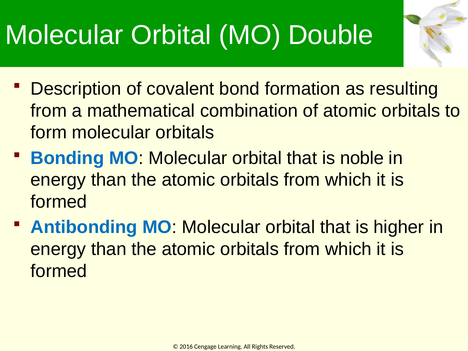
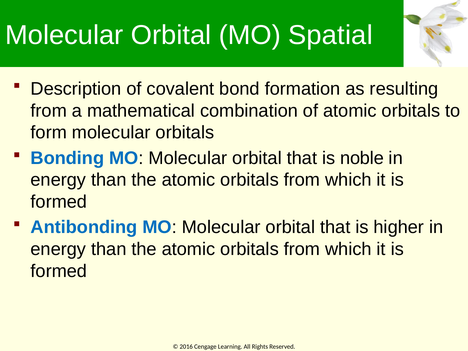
Double: Double -> Spatial
